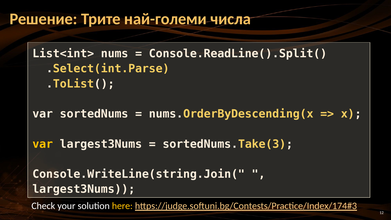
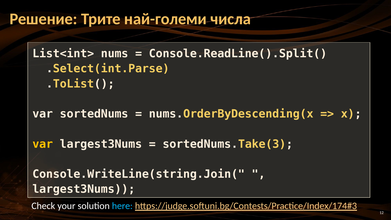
here colour: yellow -> light blue
